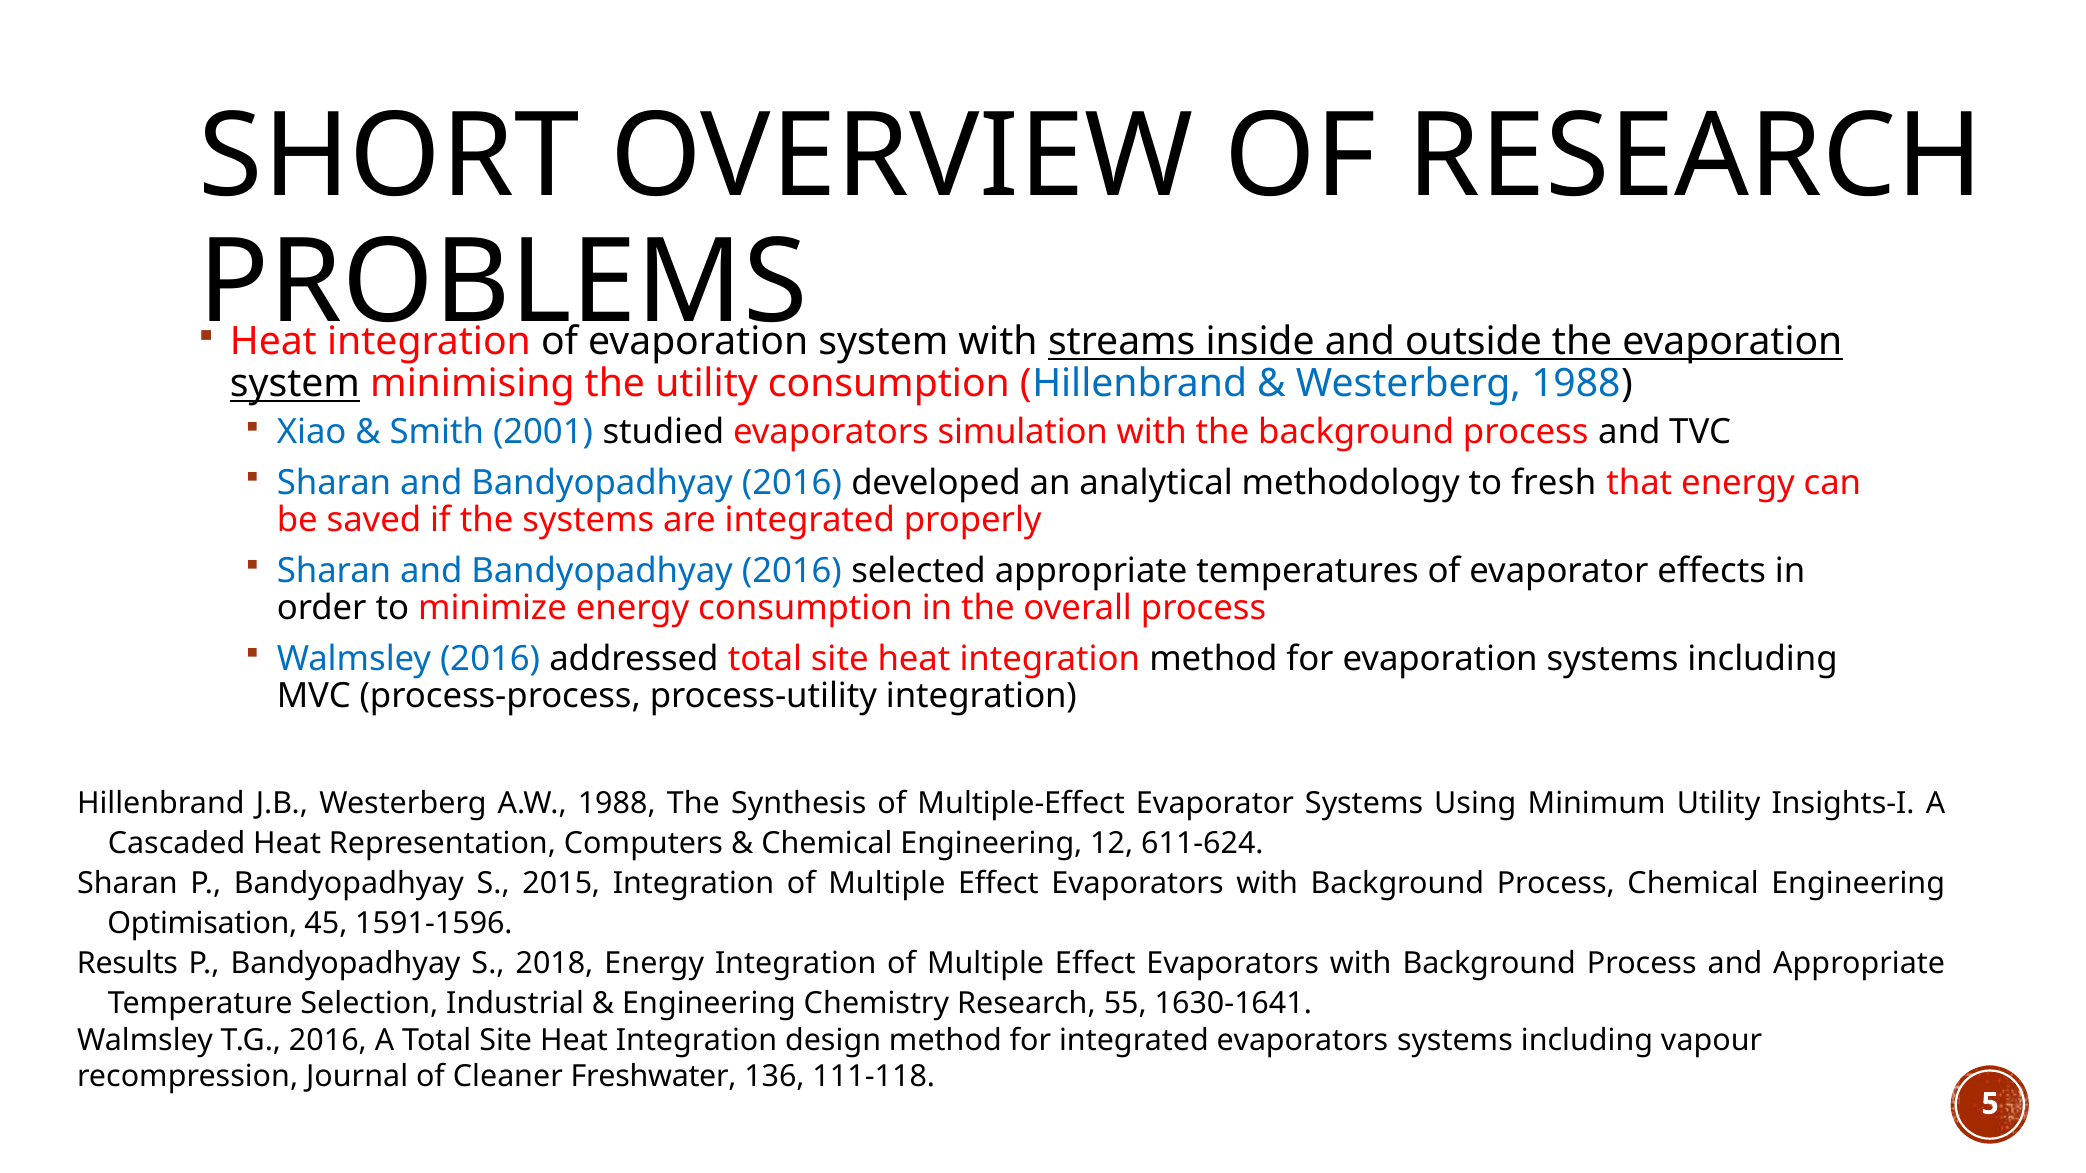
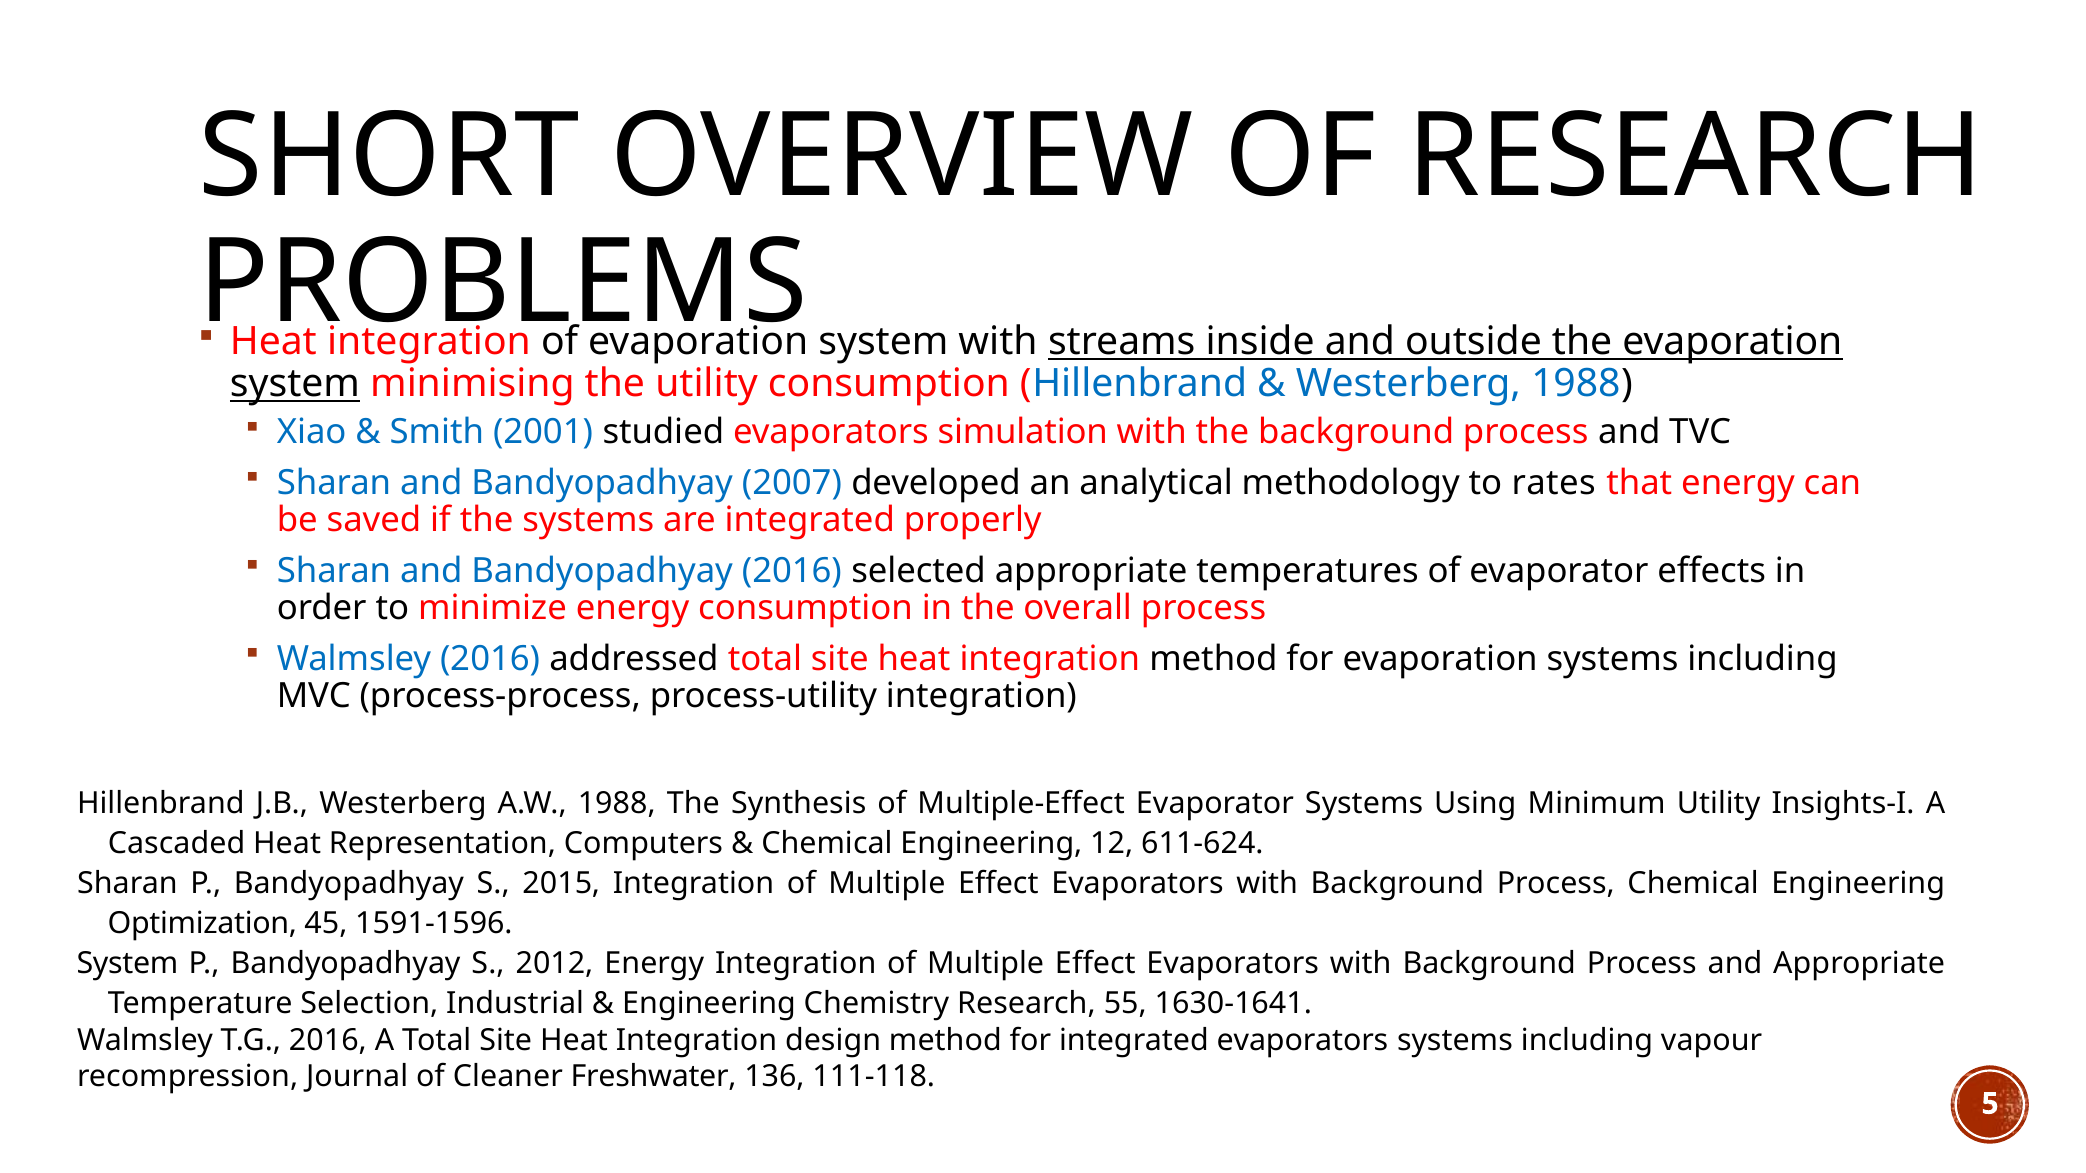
2016 at (792, 483): 2016 -> 2007
fresh: fresh -> rates
Optimisation: Optimisation -> Optimization
Results at (127, 964): Results -> System
2018: 2018 -> 2012
